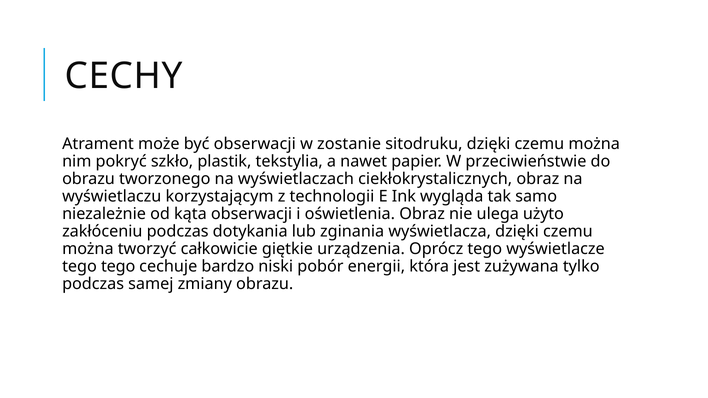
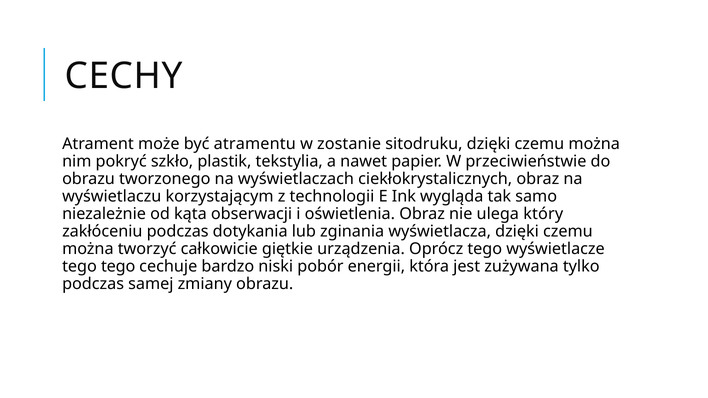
być obserwacji: obserwacji -> atramentu
użyto: użyto -> który
